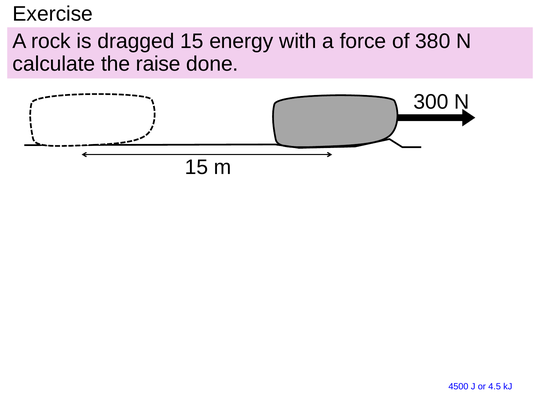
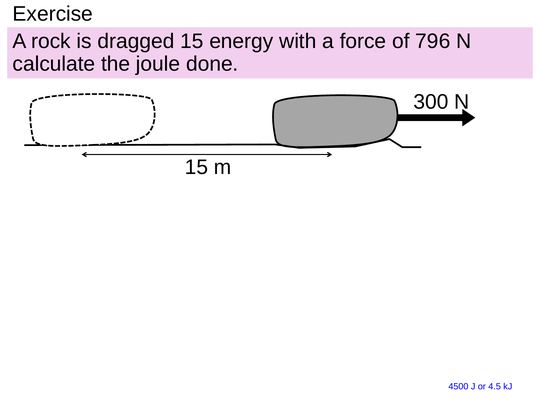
380: 380 -> 796
raise: raise -> joule
